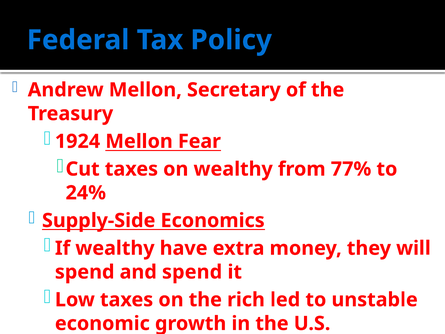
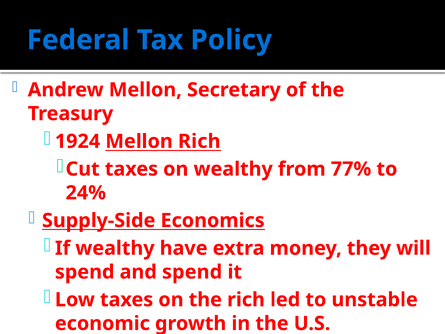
Mellon Fear: Fear -> Rich
